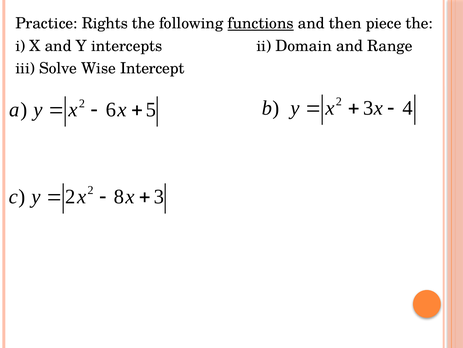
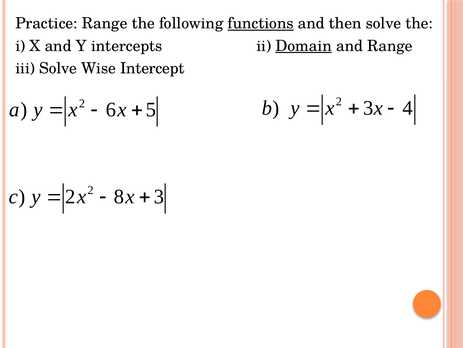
Practice Rights: Rights -> Range
then piece: piece -> solve
Domain underline: none -> present
